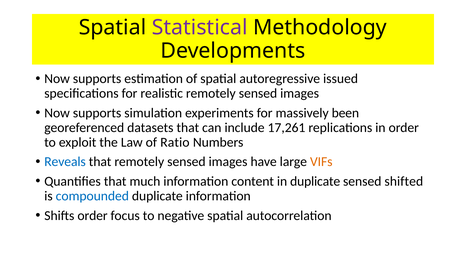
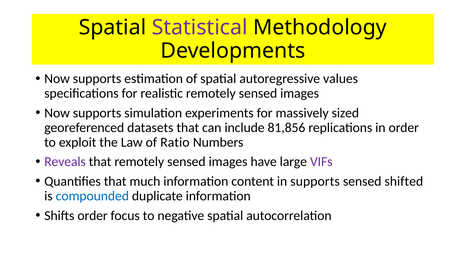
issued: issued -> values
been: been -> sized
17,261: 17,261 -> 81,856
Reveals colour: blue -> purple
VIFs colour: orange -> purple
in duplicate: duplicate -> supports
